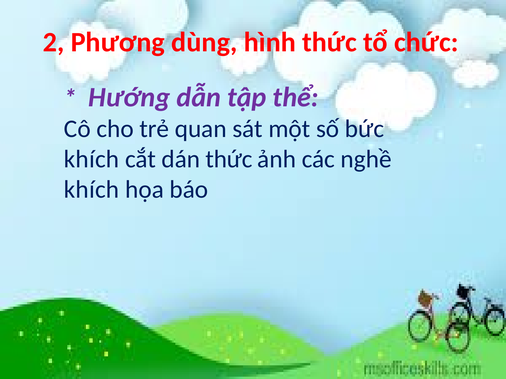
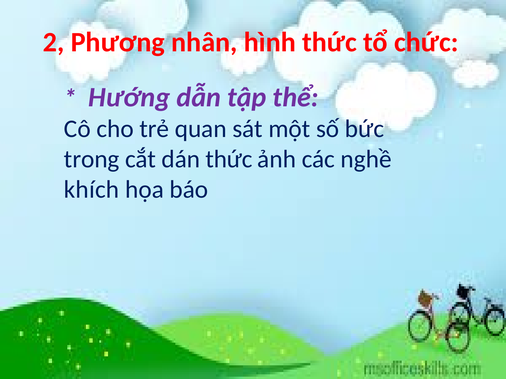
dùng: dùng -> nhân
khích at (92, 159): khích -> trong
